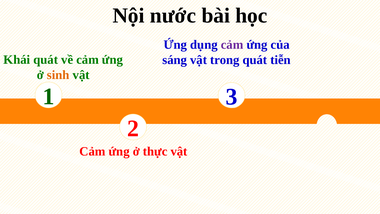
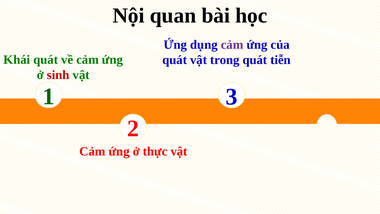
nước: nước -> quan
sáng at (175, 60): sáng -> quát
sinh colour: orange -> red
